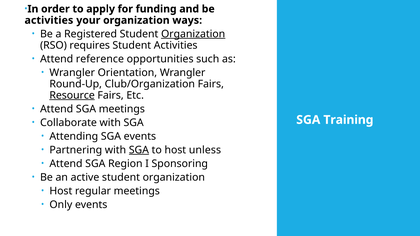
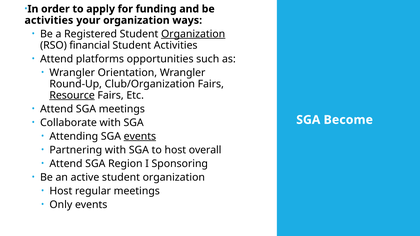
requires: requires -> financial
reference: reference -> platforms
Training: Training -> Become
events at (140, 136) underline: none -> present
SGA at (139, 150) underline: present -> none
unless: unless -> overall
